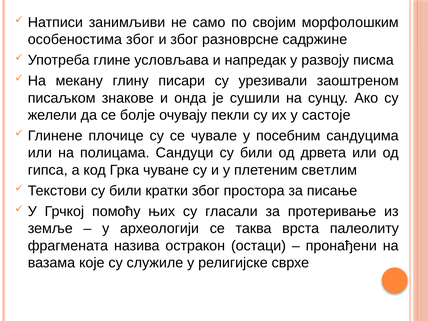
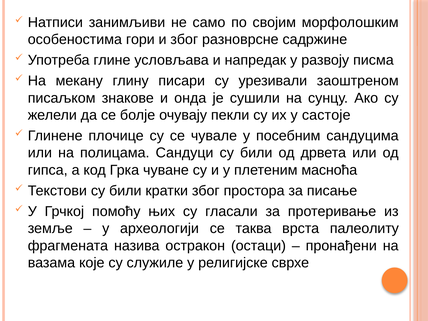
особеностима због: због -> гори
светлим: светлим -> масноћа
